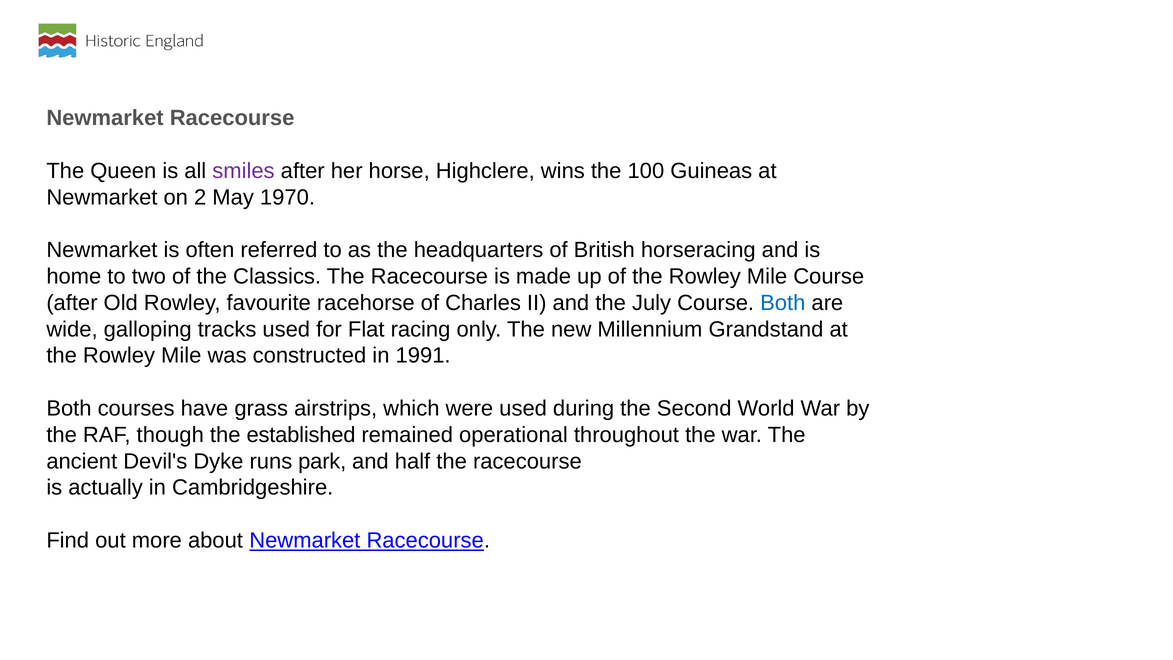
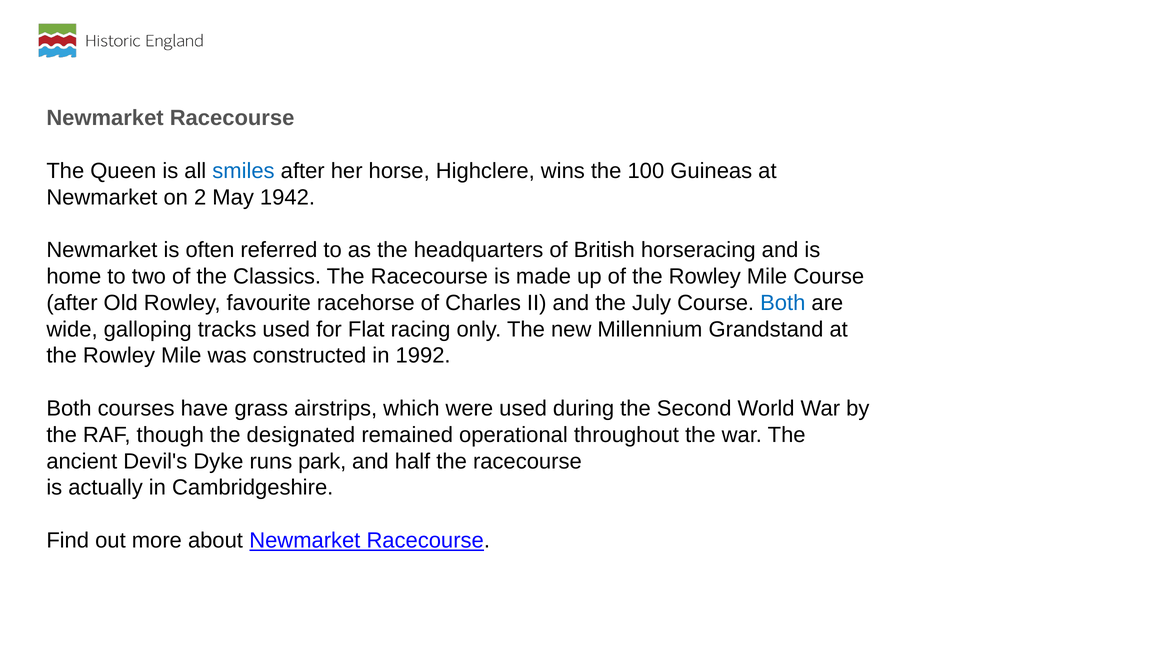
smiles colour: purple -> blue
1970: 1970 -> 1942
1991: 1991 -> 1992
established: established -> designated
